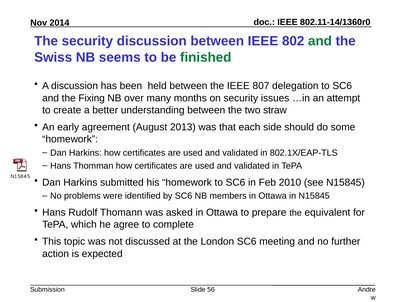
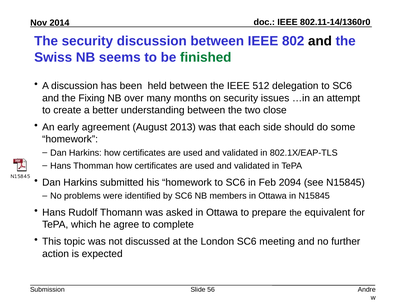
and at (320, 41) colour: green -> black
807: 807 -> 512
straw: straw -> close
2010: 2010 -> 2094
